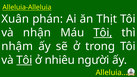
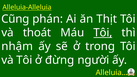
Xuân: Xuân -> Cũng
nhận: nhận -> thoát
Tôi at (24, 60) underline: present -> none
nhiêu: nhiêu -> đừng
